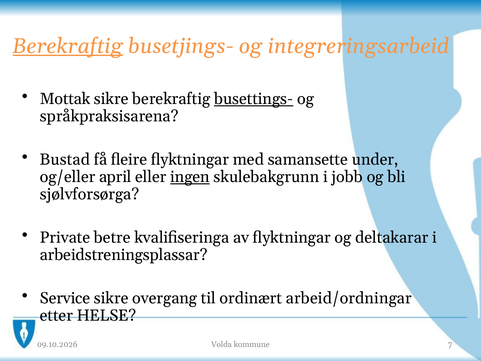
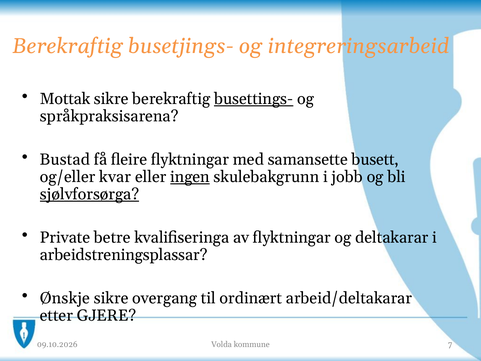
Berekraftig at (68, 46) underline: present -> none
under: under -> busett
april: april -> kvar
sjølvforsørga underline: none -> present
Service: Service -> Ønskje
arbeid/ordningar: arbeid/ordningar -> arbeid/deltakarar
HELSE: HELSE -> GJERE
